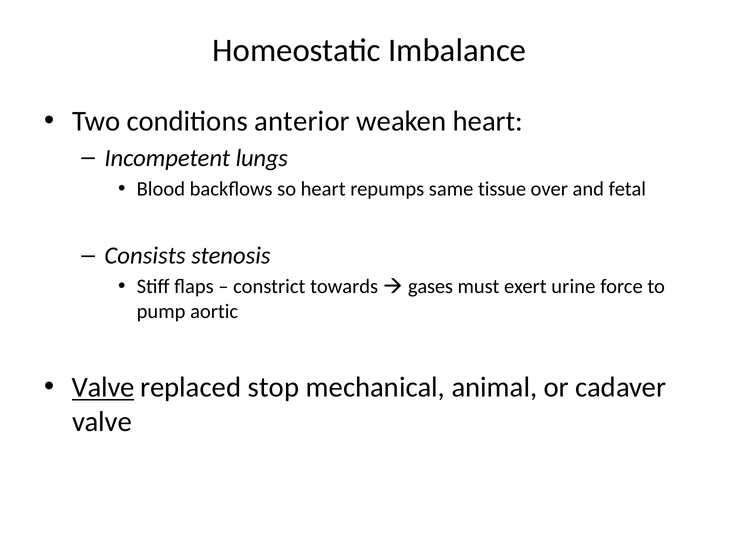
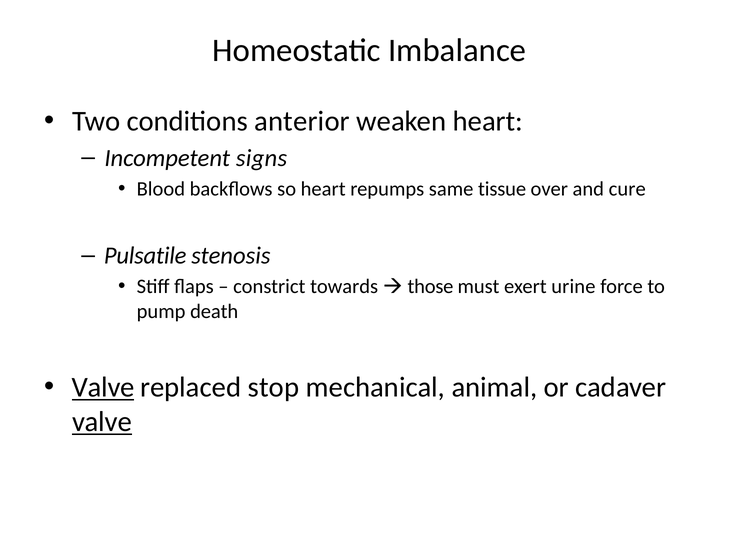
lungs: lungs -> signs
fetal: fetal -> cure
Consists: Consists -> Pulsatile
gases: gases -> those
aortic: aortic -> death
valve at (102, 422) underline: none -> present
